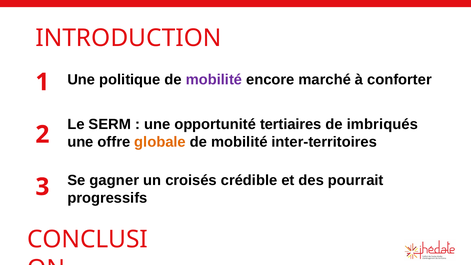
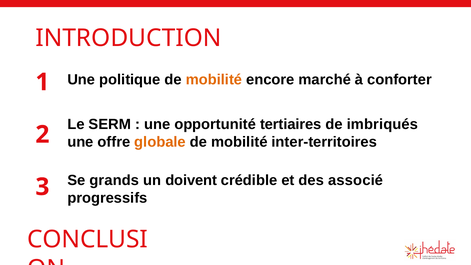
mobilité at (214, 80) colour: purple -> orange
gagner: gagner -> grands
croisés: croisés -> doivent
pourrait: pourrait -> associé
